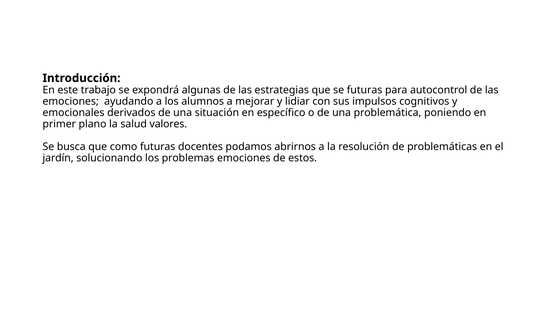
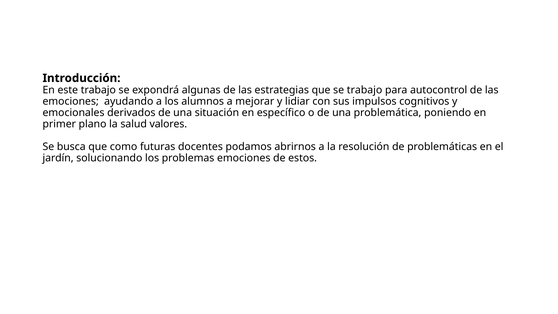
se futuras: futuras -> trabajo
